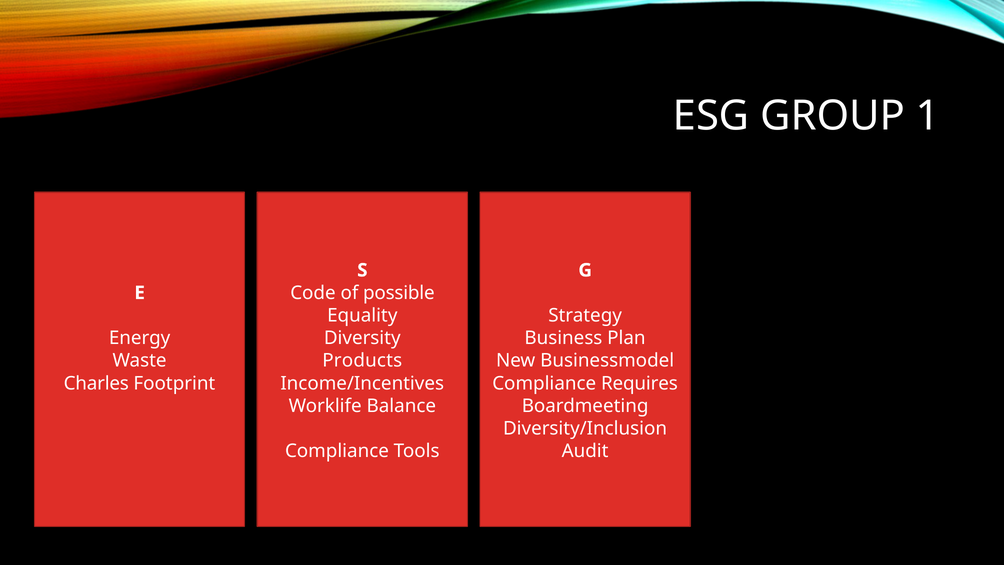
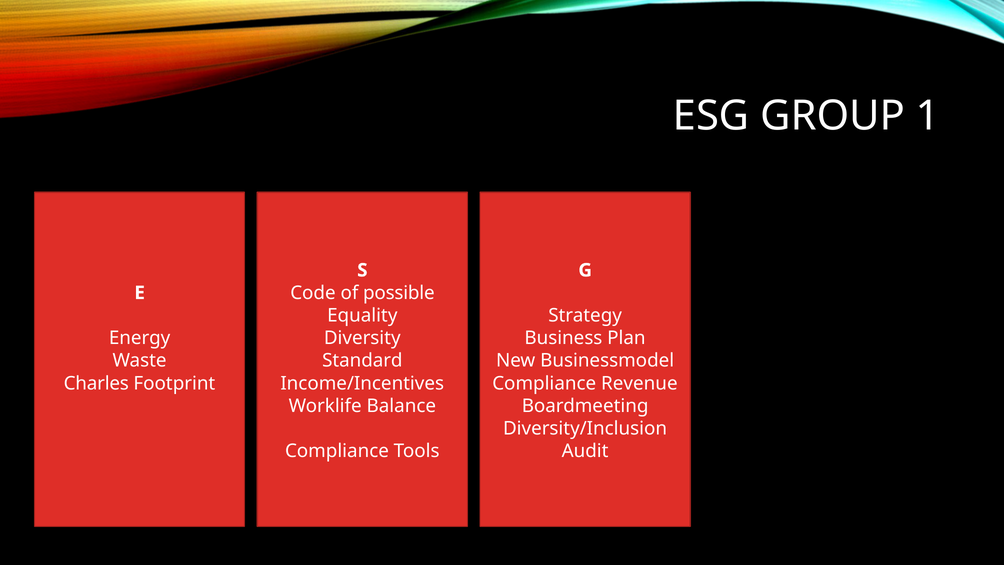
Products: Products -> Standard
Requires: Requires -> Revenue
